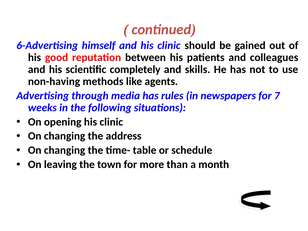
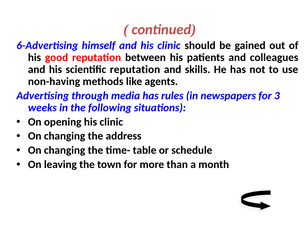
scientific completely: completely -> reputation
7: 7 -> 3
